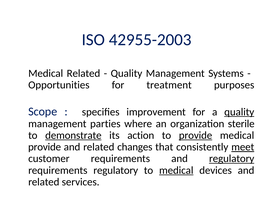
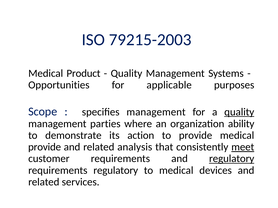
42955-2003: 42955-2003 -> 79215-2003
Medical Related: Related -> Product
treatment: treatment -> applicable
specifies improvement: improvement -> management
sterile: sterile -> ability
demonstrate underline: present -> none
provide at (196, 136) underline: present -> none
changes: changes -> analysis
medical at (176, 171) underline: present -> none
